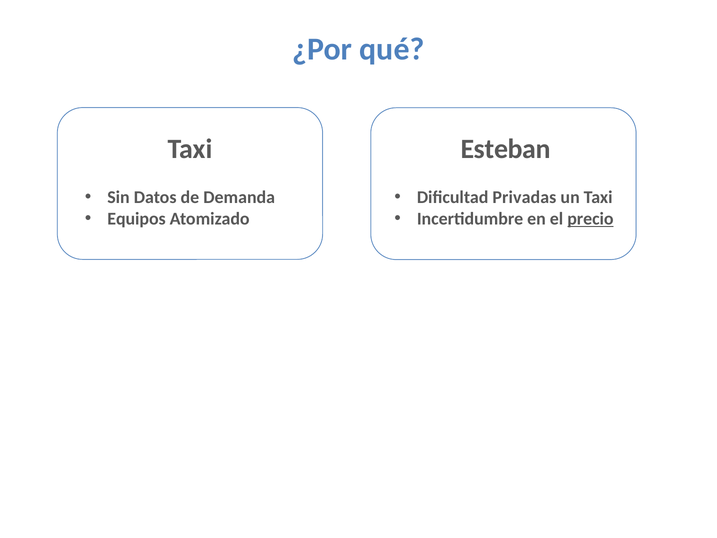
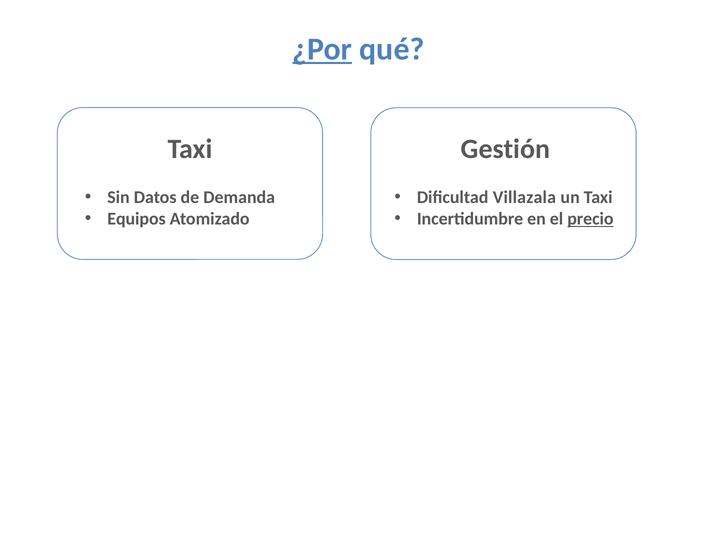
¿Por underline: none -> present
Esteban: Esteban -> Gestión
Privadas: Privadas -> Villazala
